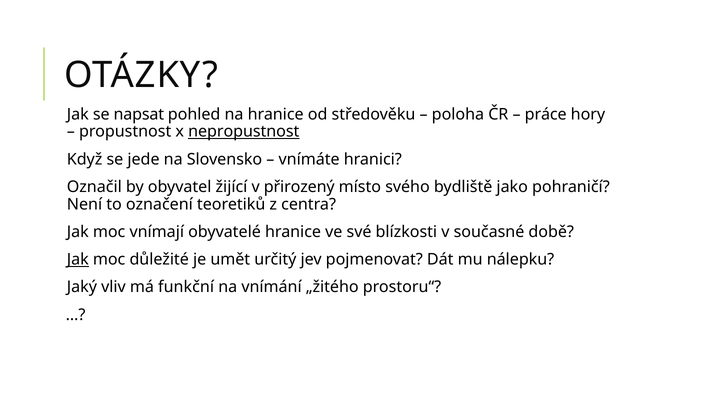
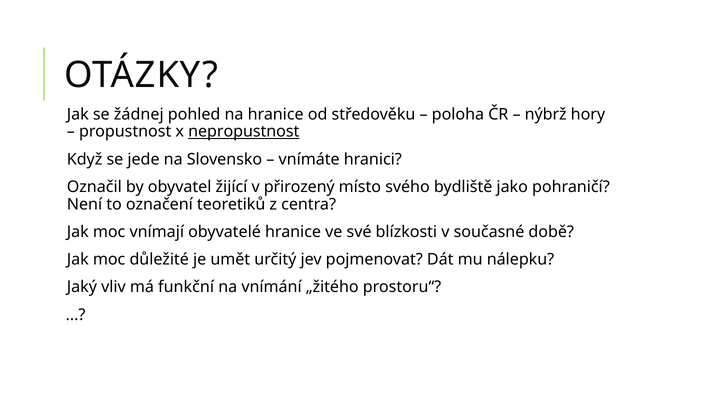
napsat: napsat -> žádnej
práce: práce -> nýbrž
Jak at (78, 259) underline: present -> none
